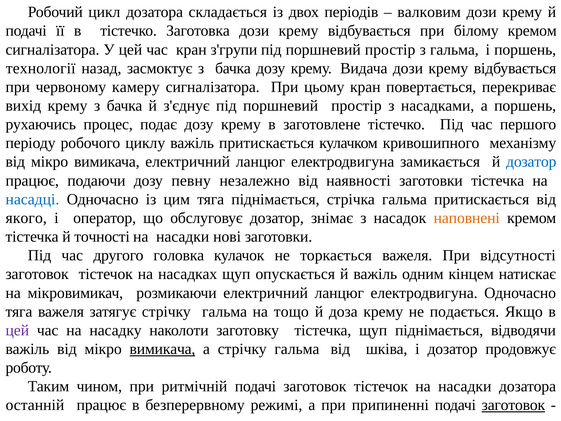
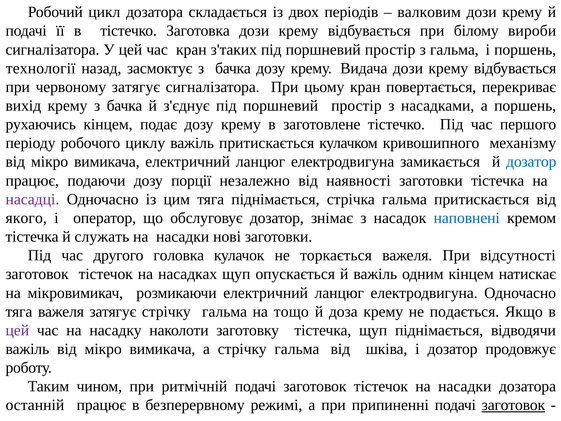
білому кремом: кремом -> вироби
з'групи: з'групи -> з'таких
червоному камеру: камеру -> затягує
рухаючись процес: процес -> кінцем
певну: певну -> порції
насадці colour: blue -> purple
наповнені colour: orange -> blue
точності: точності -> служать
вимикача at (162, 349) underline: present -> none
